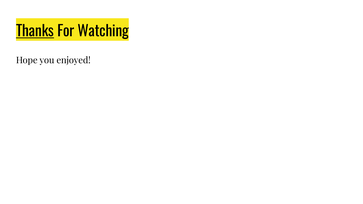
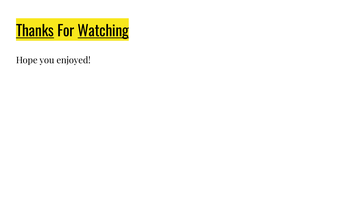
Watching underline: none -> present
